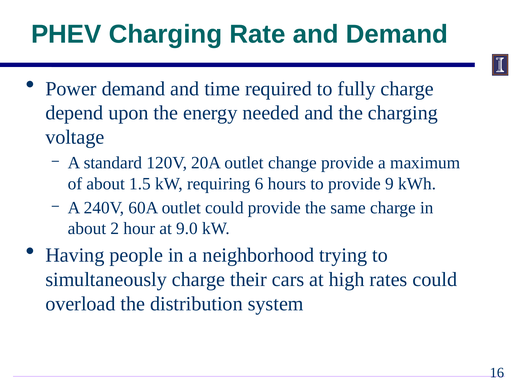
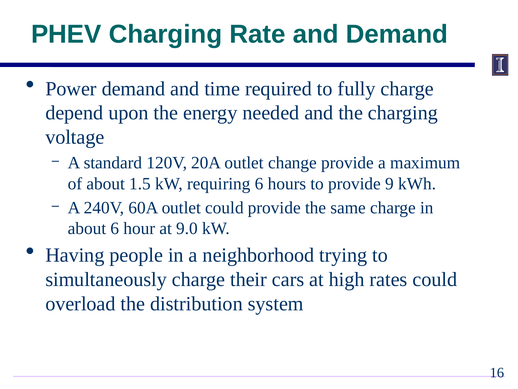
about 2: 2 -> 6
